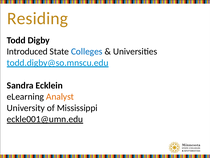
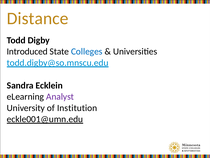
Residing: Residing -> Distance
Analyst colour: orange -> purple
Mississippi: Mississippi -> Institution
